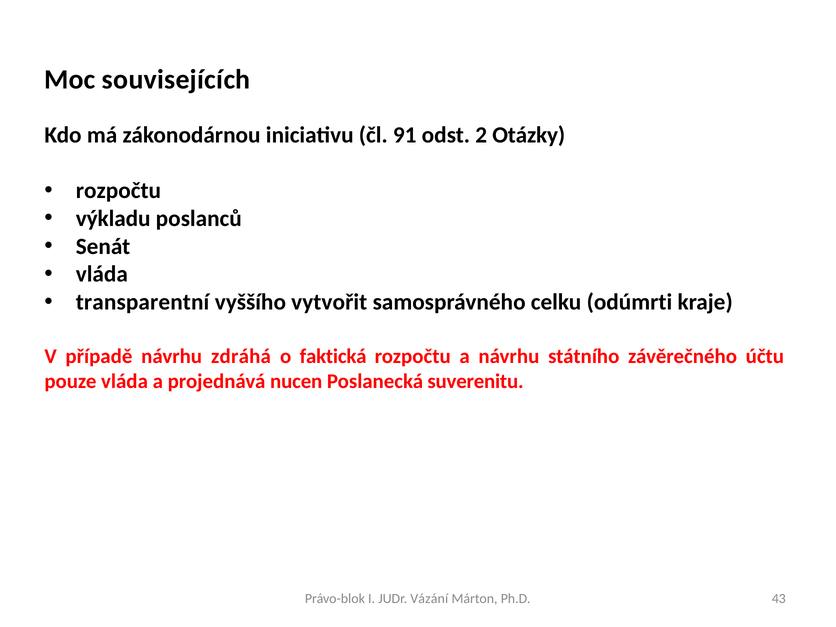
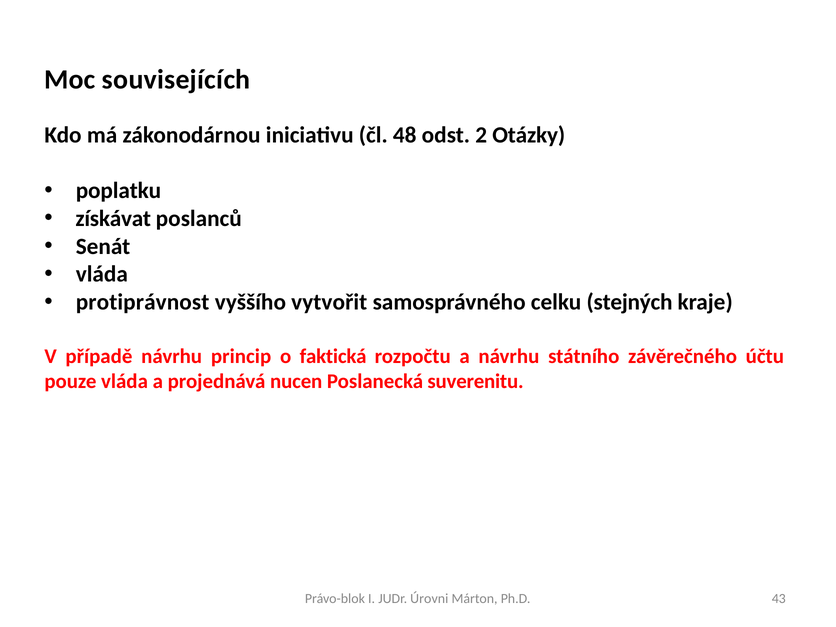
91: 91 -> 48
rozpočtu at (118, 191): rozpočtu -> poplatku
výkladu: výkladu -> získávat
transparentní: transparentní -> protiprávnost
odúmrti: odúmrti -> stejných
zdráhá: zdráhá -> princip
Vázání: Vázání -> Úrovni
